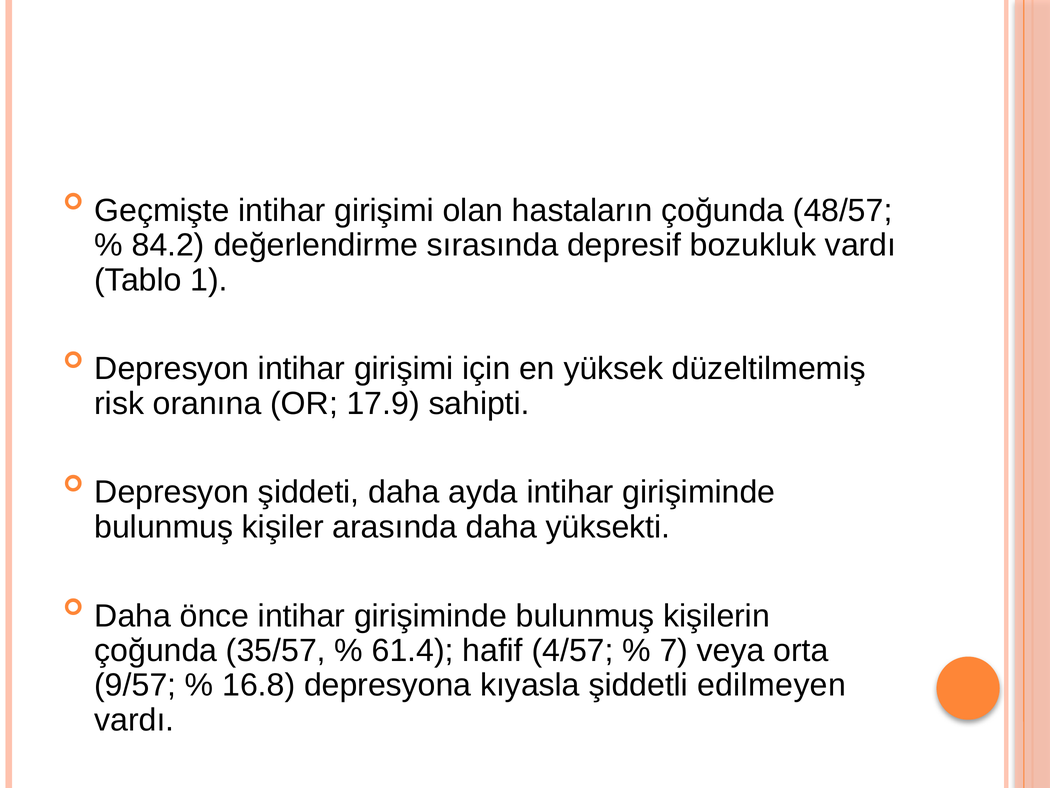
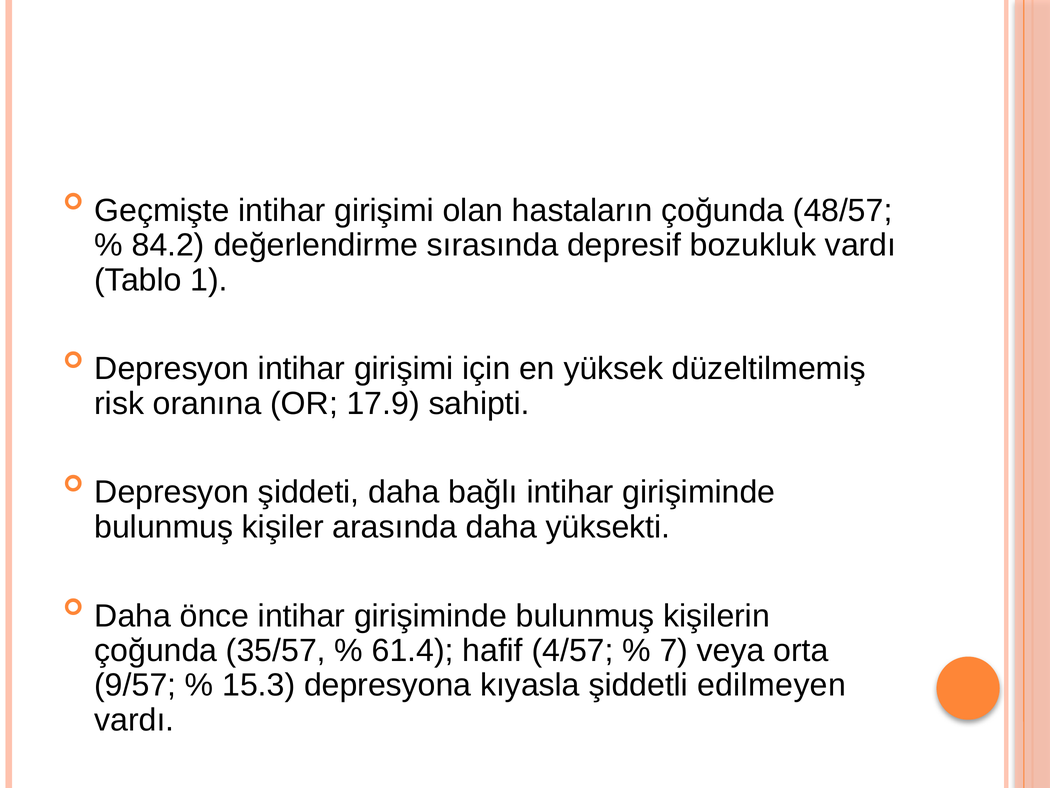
ayda: ayda -> bağlı
16.8: 16.8 -> 15.3
